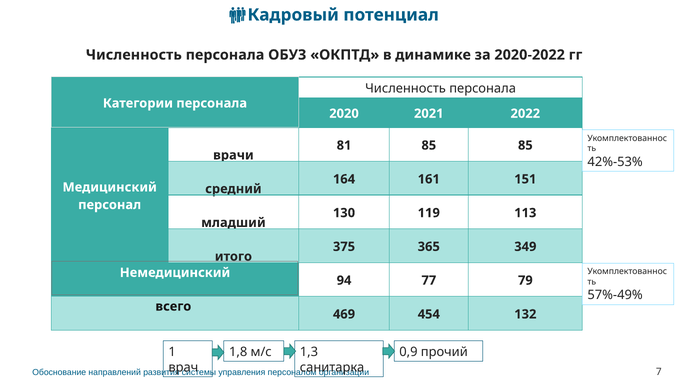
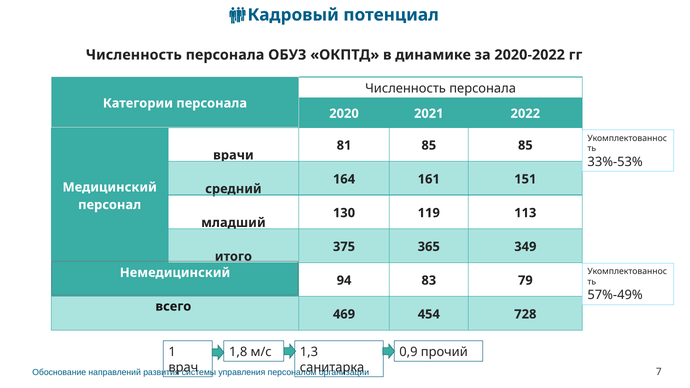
42%-53%: 42%-53% -> 33%-53%
77: 77 -> 83
132: 132 -> 728
